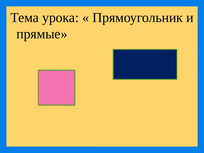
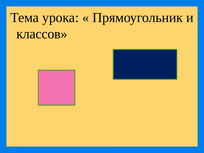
прямые: прямые -> классов
